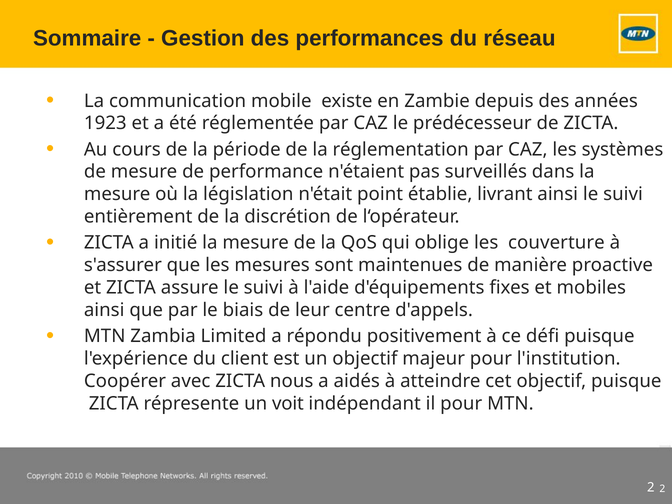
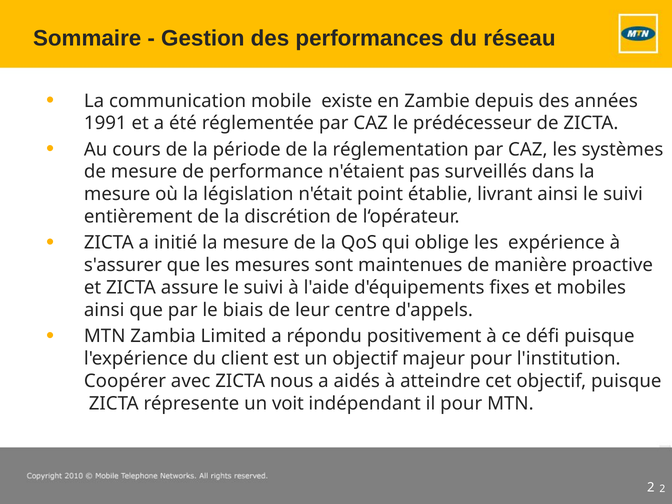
1923: 1923 -> 1991
couverture: couverture -> expérience
